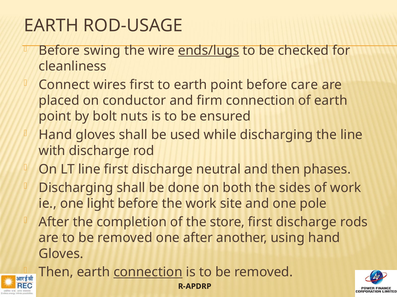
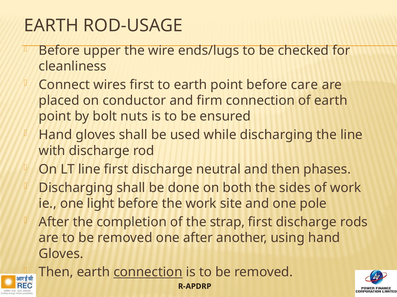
swing: swing -> upper
ends/lugs underline: present -> none
store: store -> strap
